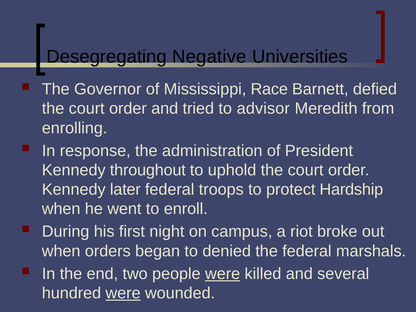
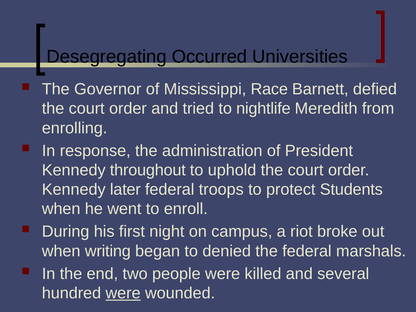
Negative: Negative -> Occurred
advisor: advisor -> nightlife
Hardship: Hardship -> Students
orders: orders -> writing
were at (223, 274) underline: present -> none
